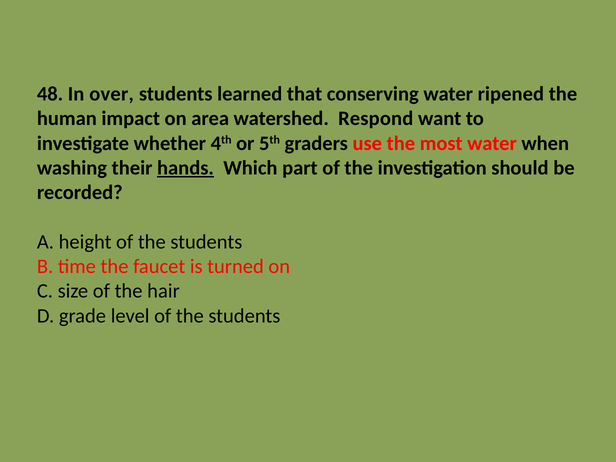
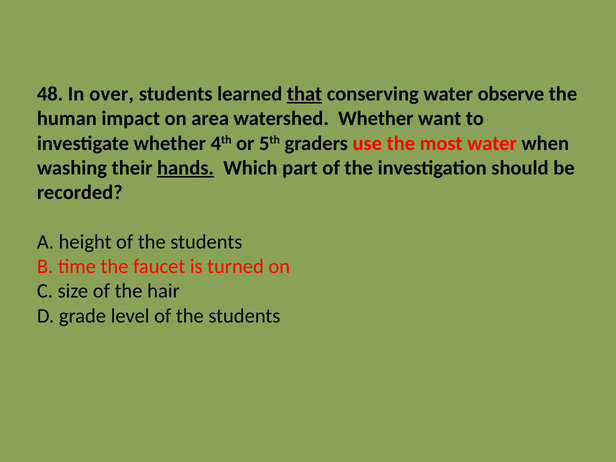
that underline: none -> present
ripened: ripened -> observe
watershed Respond: Respond -> Whether
